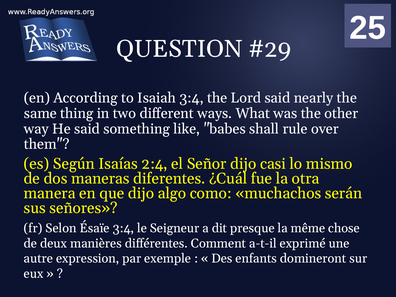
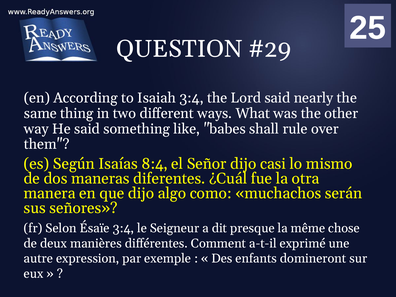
2:4: 2:4 -> 8:4
